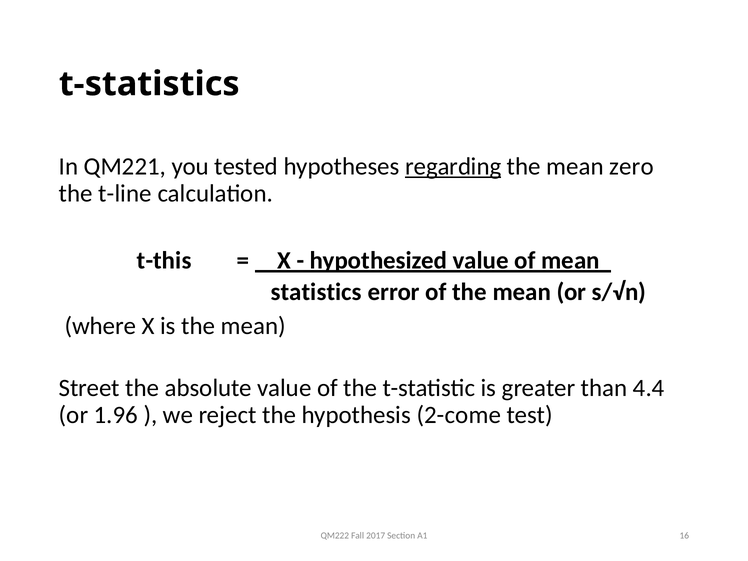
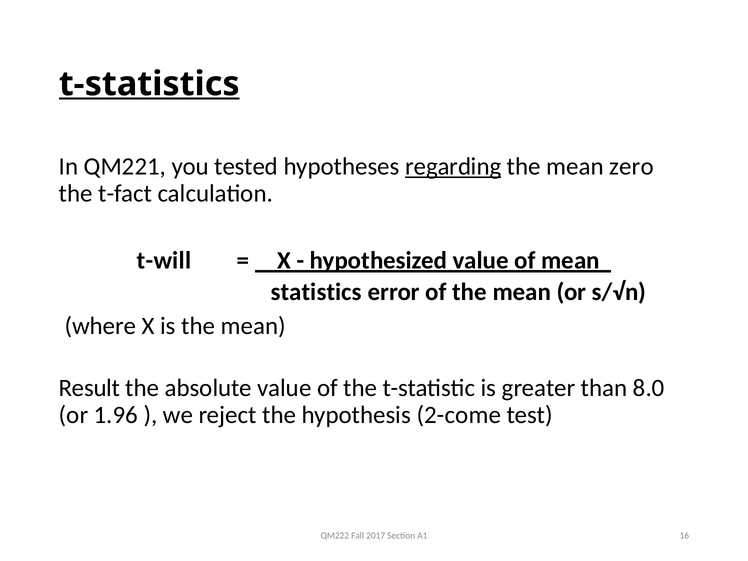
t-statistics underline: none -> present
t-line: t-line -> t-fact
t-this: t-this -> t-will
Street: Street -> Result
4.4: 4.4 -> 8.0
